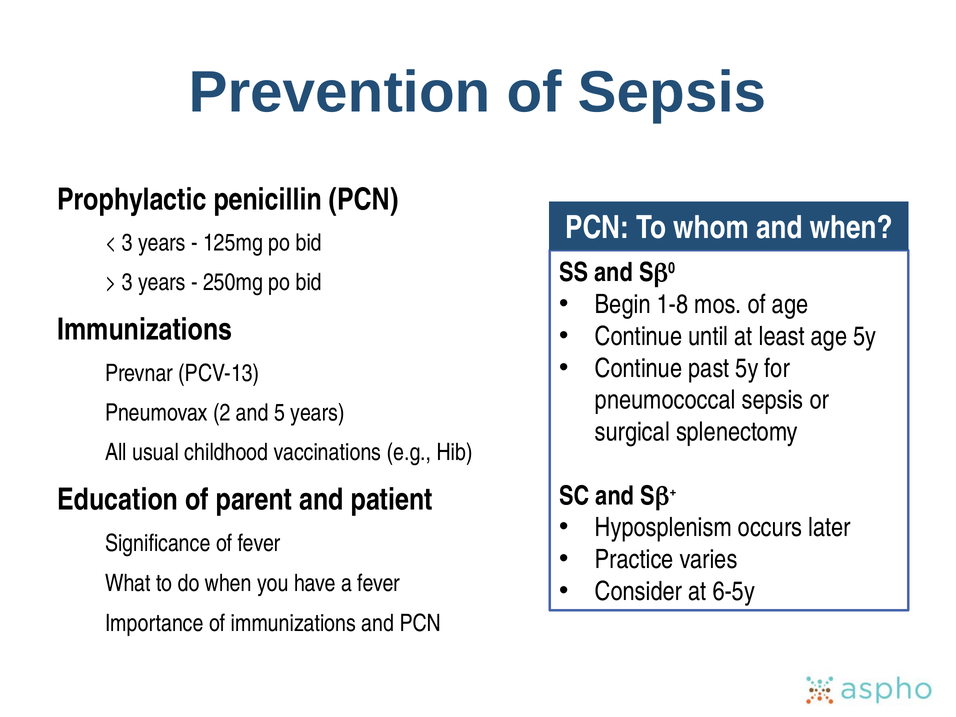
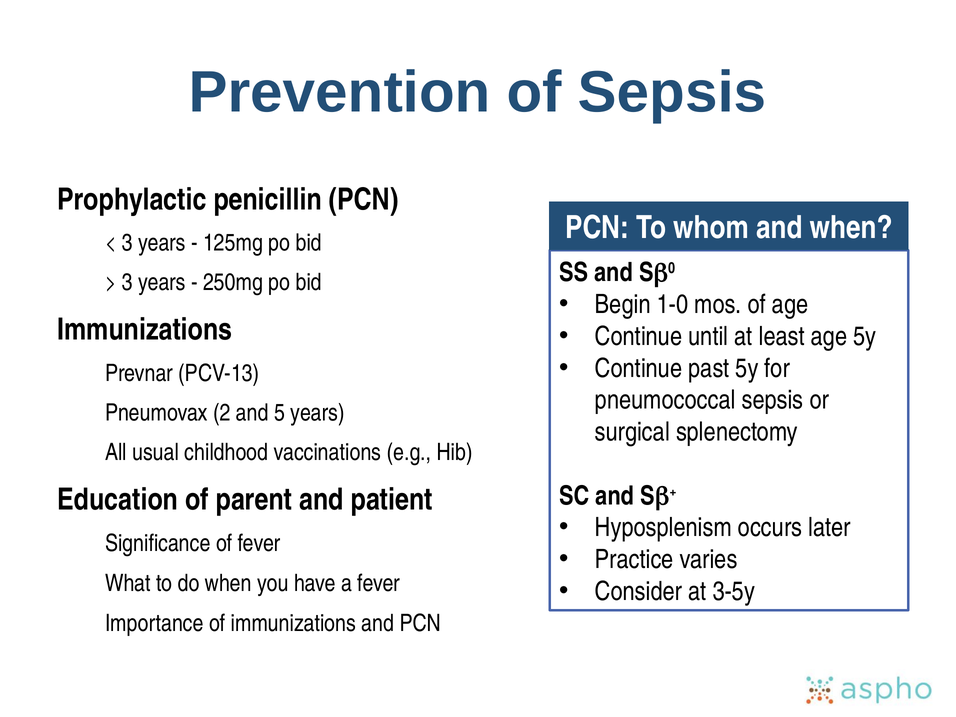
1-8: 1-8 -> 1-0
6-5y: 6-5y -> 3-5y
